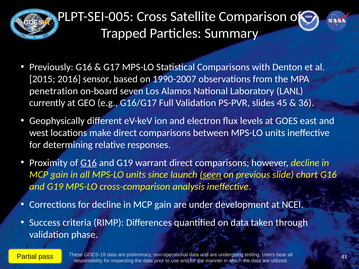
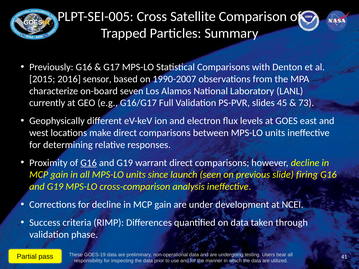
penetration: penetration -> characterize
36: 36 -> 73
seen underline: present -> none
chart: chart -> firing
